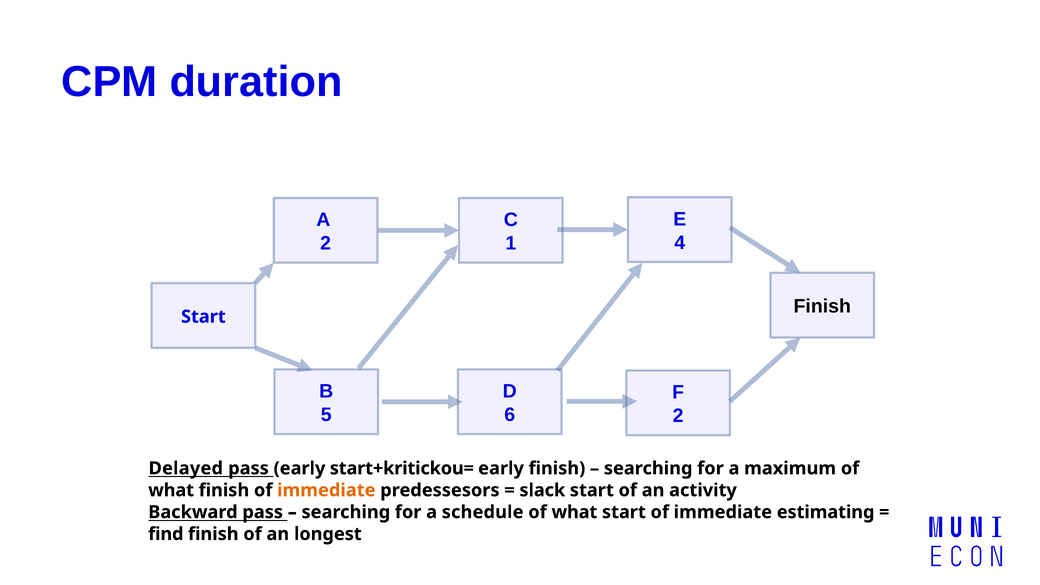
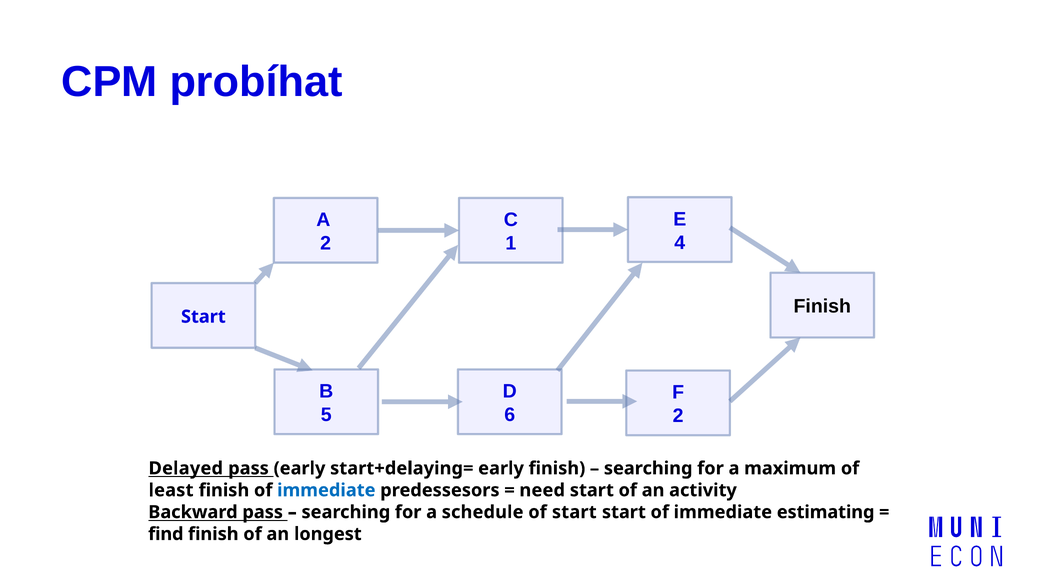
duration: duration -> probíhat
start+kritickou=: start+kritickou= -> start+delaying=
what at (171, 490): what -> least
immediate at (326, 490) colour: orange -> blue
slack: slack -> need
what at (574, 512): what -> start
